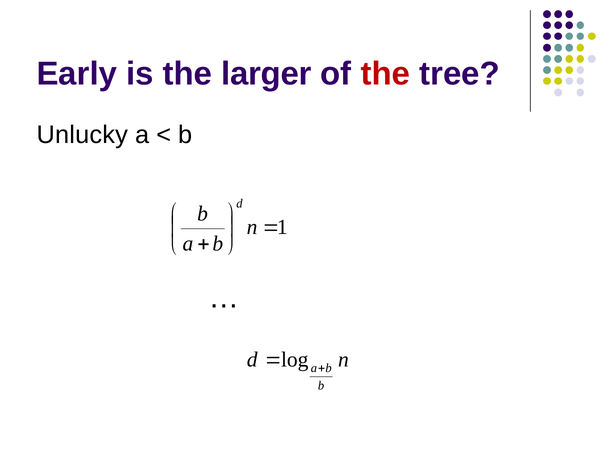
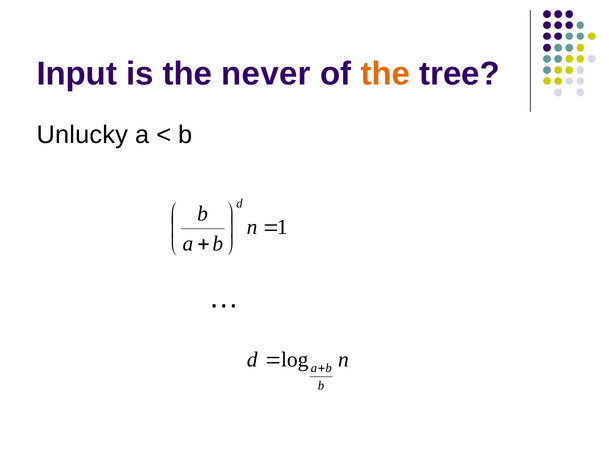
Early: Early -> Input
larger: larger -> never
the at (385, 74) colour: red -> orange
